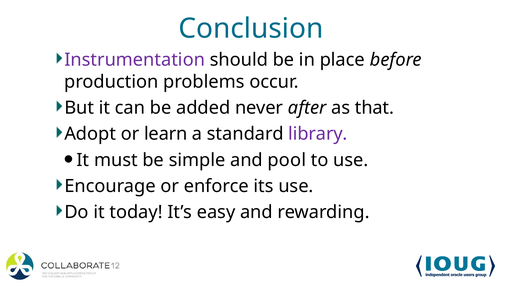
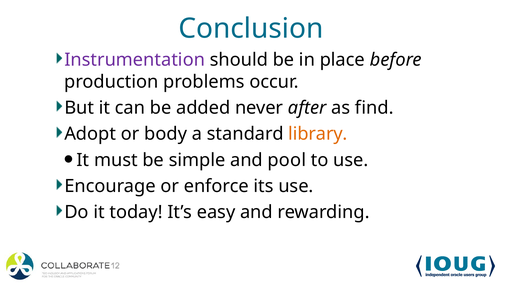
that: that -> find
learn: learn -> body
library colour: purple -> orange
